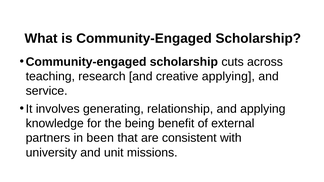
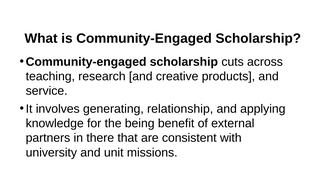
creative applying: applying -> products
been: been -> there
